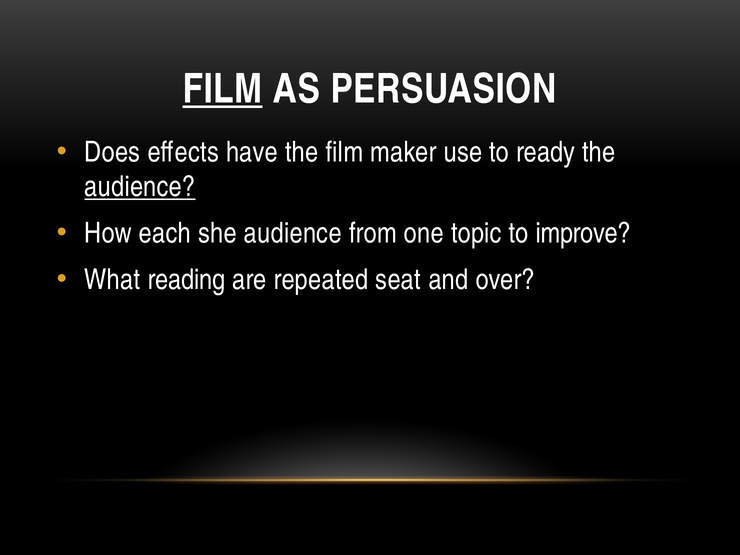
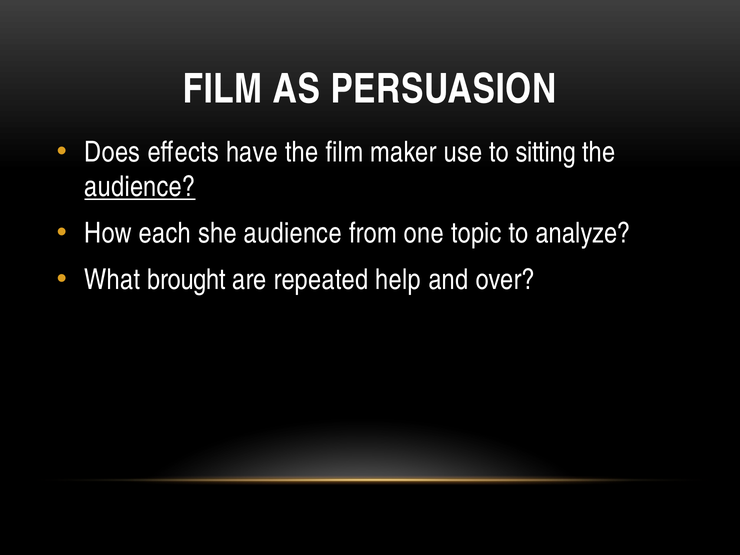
FILM at (222, 89) underline: present -> none
ready: ready -> sitting
improve: improve -> analyze
reading: reading -> brought
seat: seat -> help
